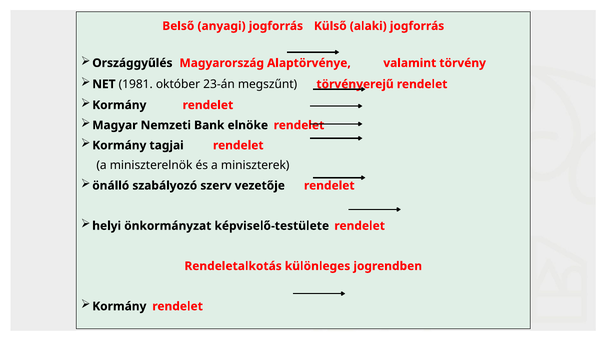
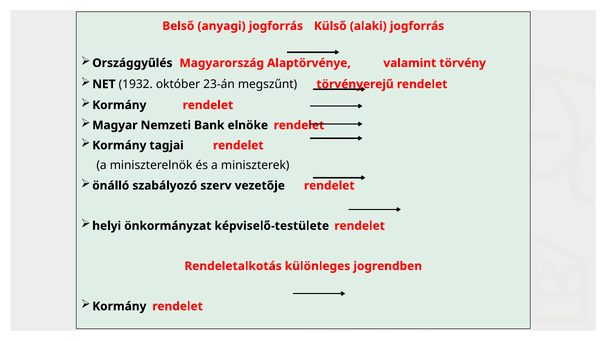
1981: 1981 -> 1932
